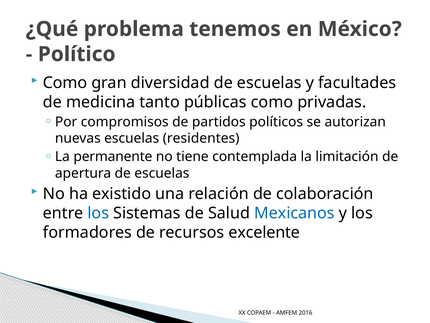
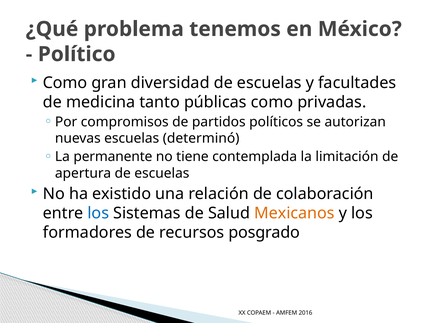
residentes: residentes -> determinó
Mexicanos colour: blue -> orange
excelente: excelente -> posgrado
